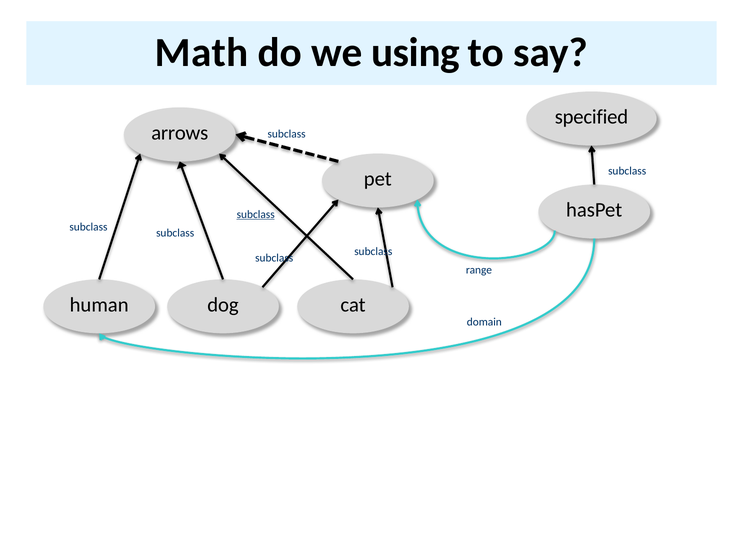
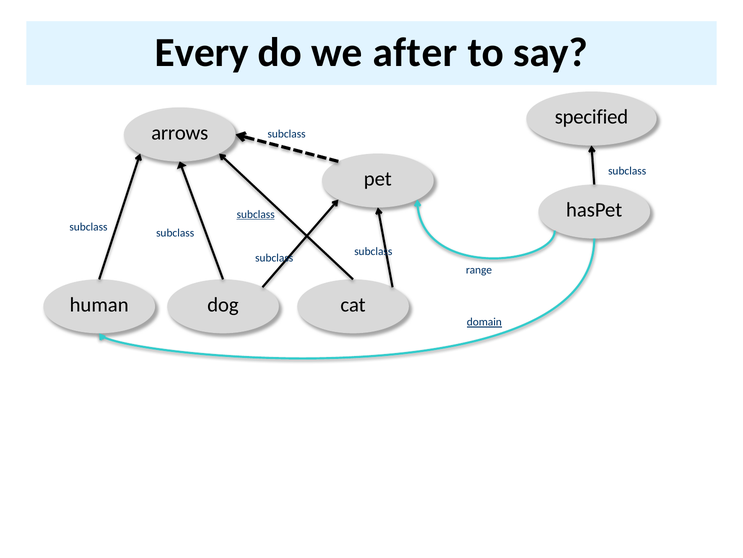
Math: Math -> Every
using: using -> after
domain underline: none -> present
